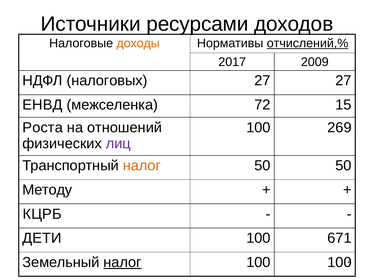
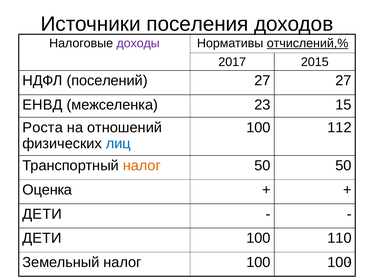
ресурсами: ресурсами -> поселения
доходы colour: orange -> purple
2009: 2009 -> 2015
налоговых: налоговых -> поселений
72: 72 -> 23
269: 269 -> 112
лиц colour: purple -> blue
Методу: Методу -> Оценка
КЦРБ at (42, 214): КЦРБ -> ДЕТИ
671: 671 -> 110
налог at (122, 263) underline: present -> none
